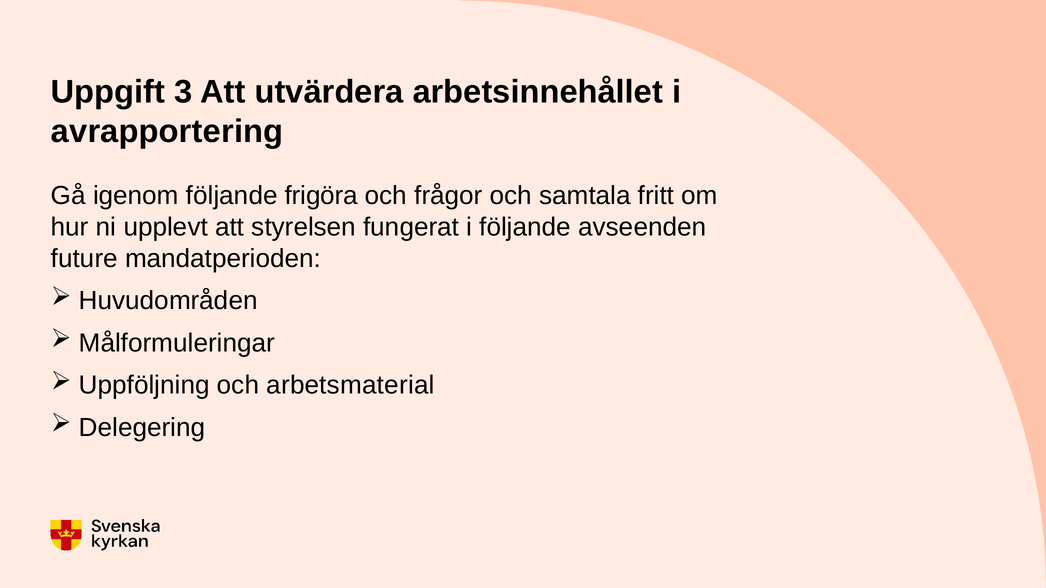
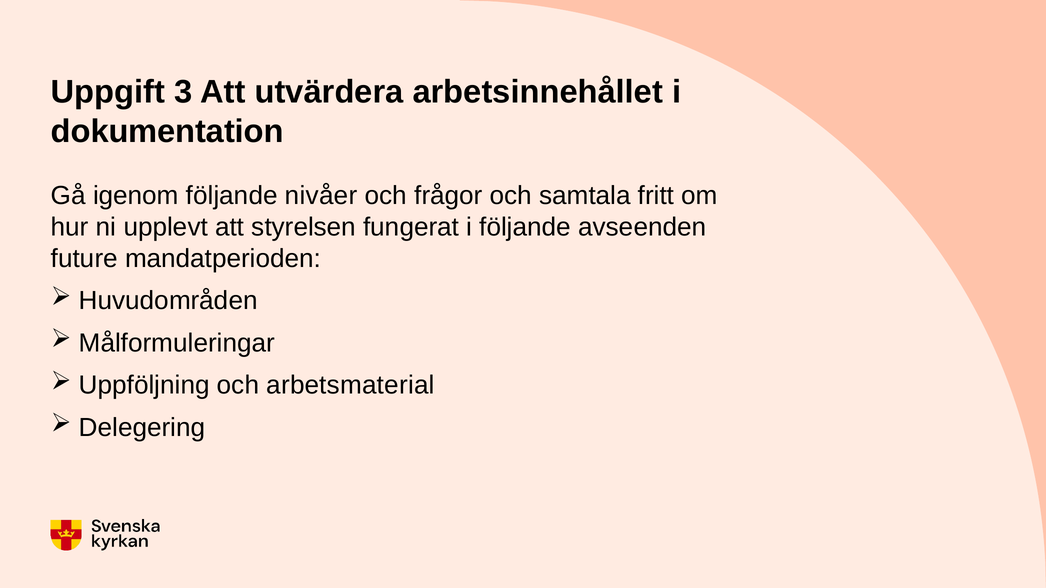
avrapportering: avrapportering -> dokumentation
frigöra: frigöra -> nivåer
